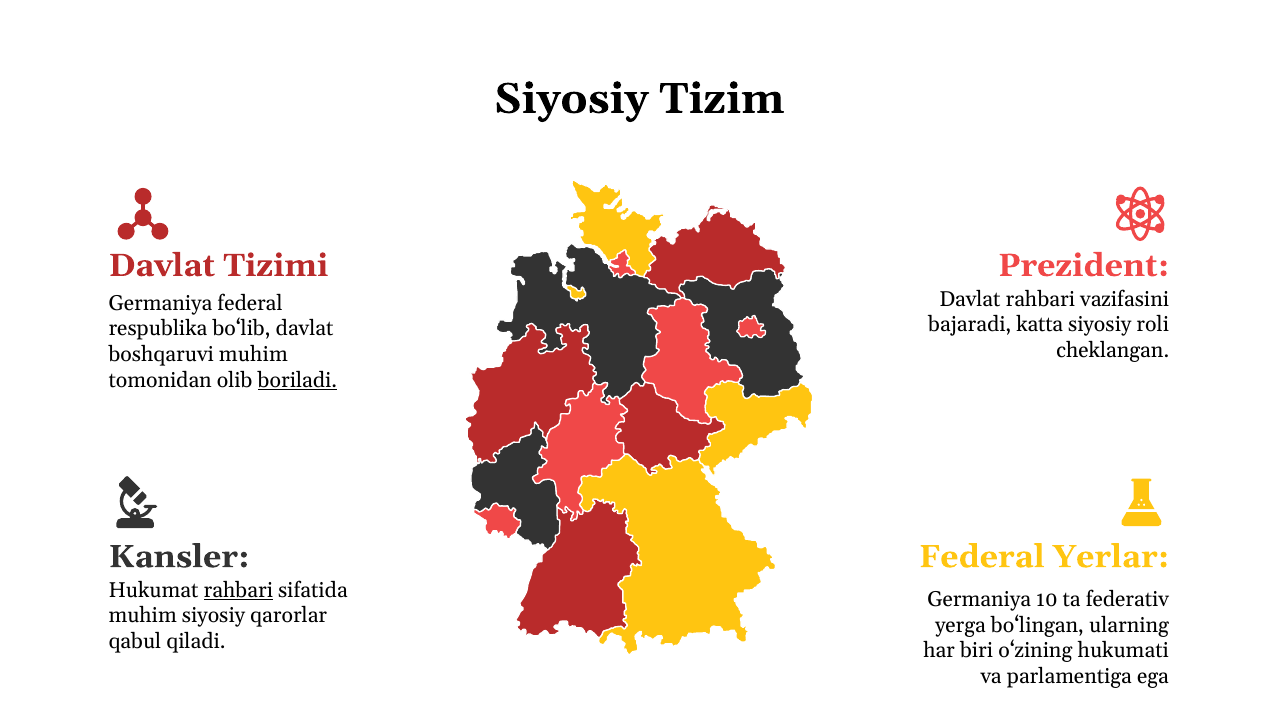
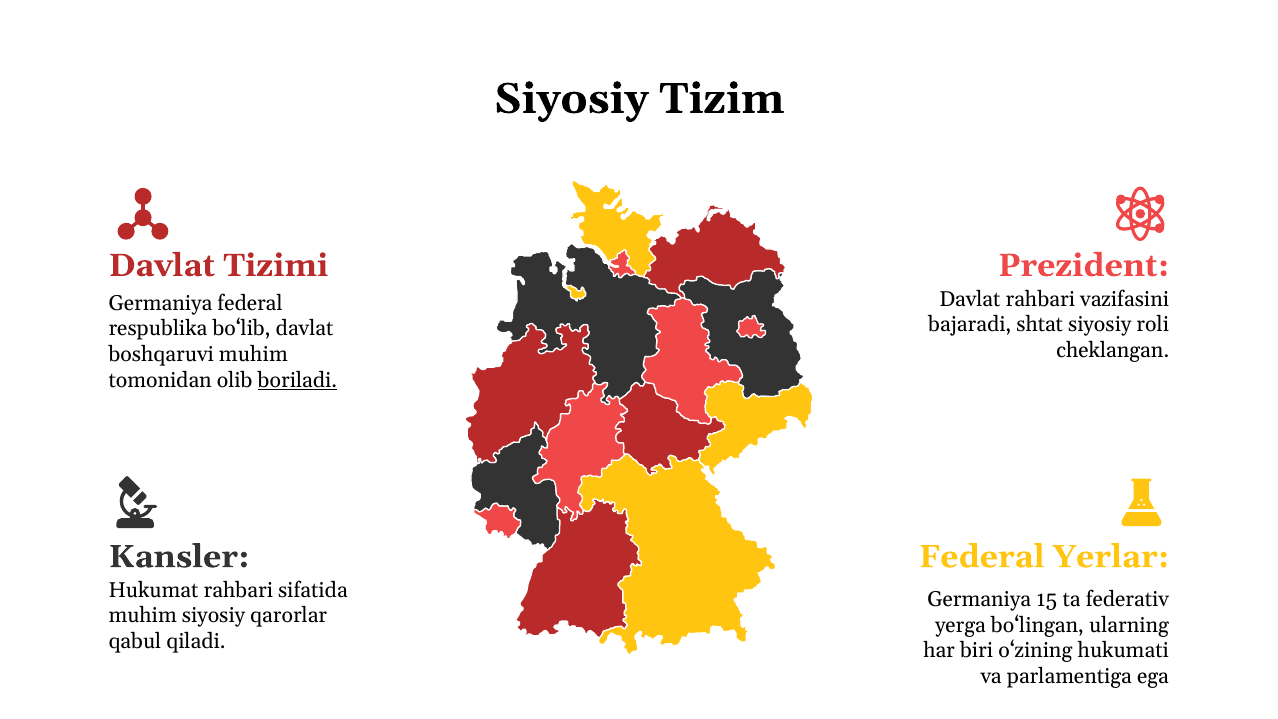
katta: katta -> shtat
rahbari at (238, 590) underline: present -> none
10: 10 -> 15
